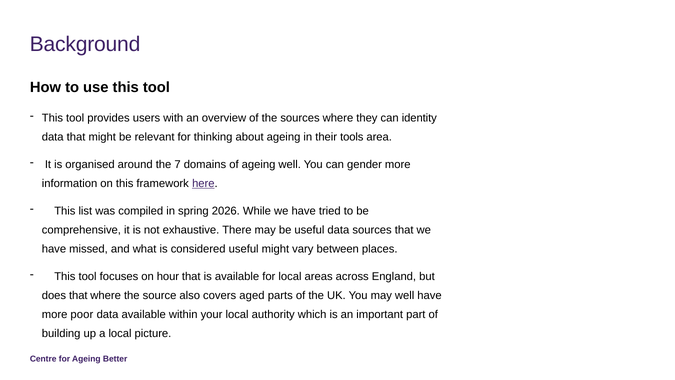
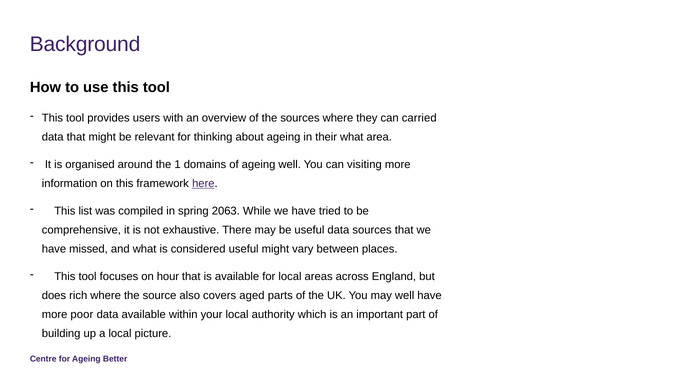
identity: identity -> carried
their tools: tools -> what
7: 7 -> 1
gender: gender -> visiting
2026: 2026 -> 2063
does that: that -> rich
